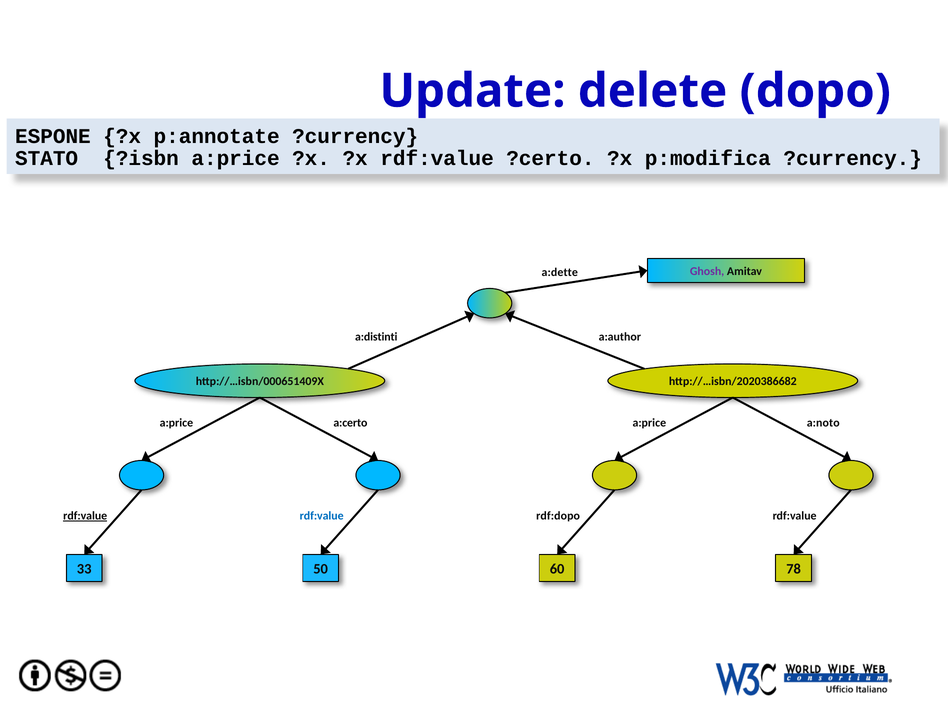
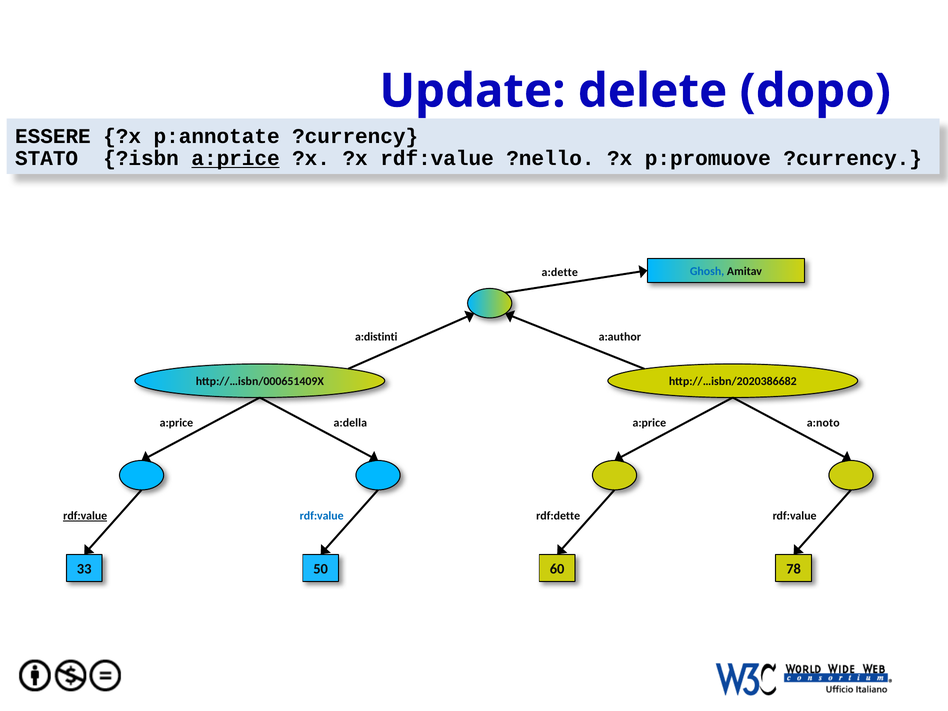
ESPONE: ESPONE -> ESSERE
a:price at (236, 158) underline: none -> present
?certo: ?certo -> ?nello
p:modifica: p:modifica -> p:promuove
Ghosh colour: purple -> blue
a:certo: a:certo -> a:della
rdf:dopo: rdf:dopo -> rdf:dette
